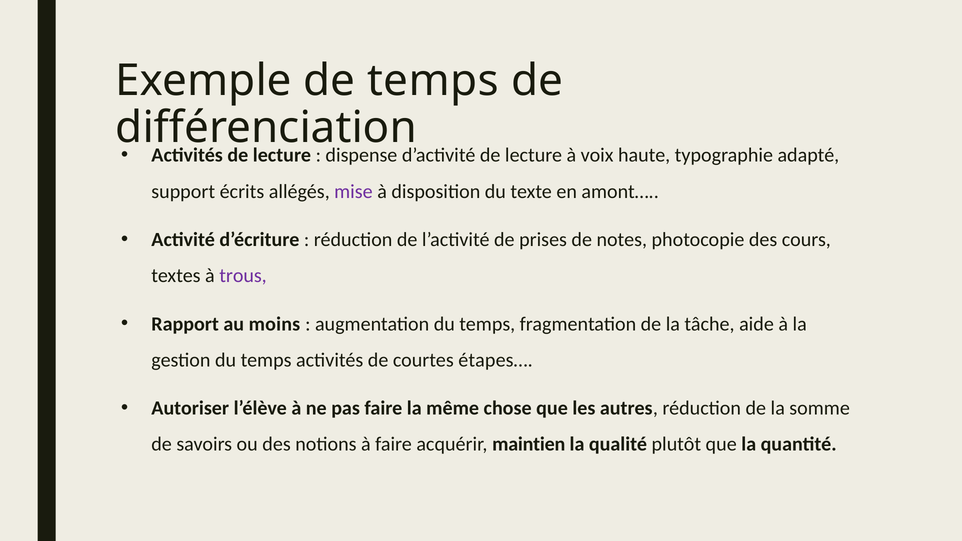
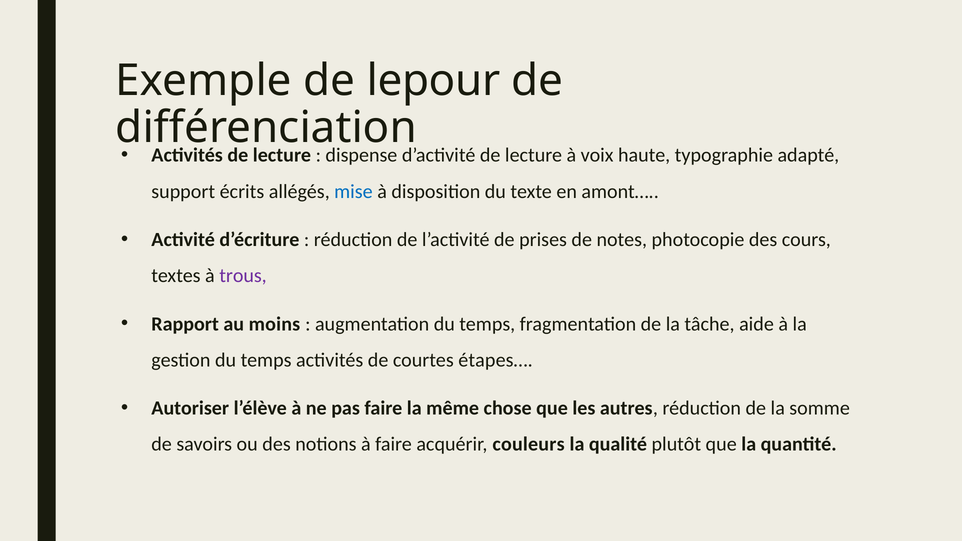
de temps: temps -> lepour
mise colour: purple -> blue
maintien: maintien -> couleurs
